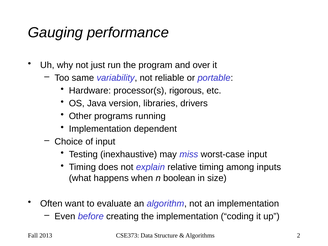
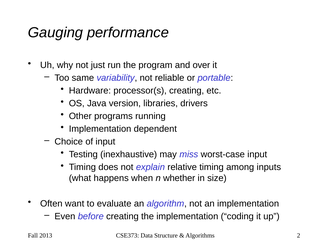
processor(s rigorous: rigorous -> creating
boolean: boolean -> whether
